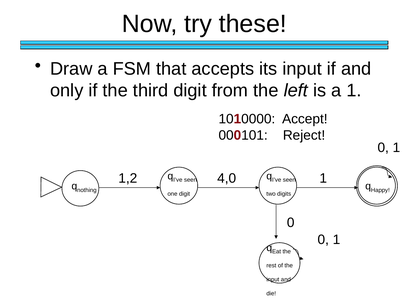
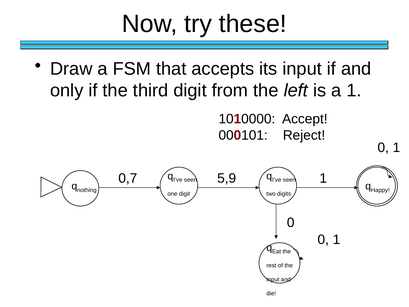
1,2: 1,2 -> 0,7
4,0: 4,0 -> 5,9
